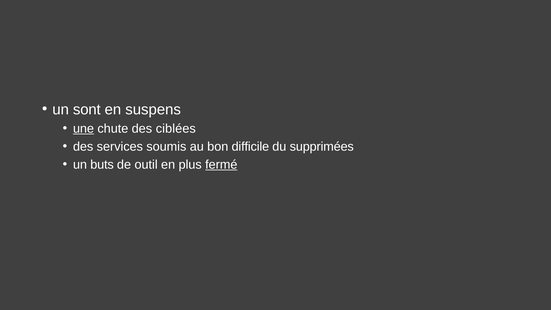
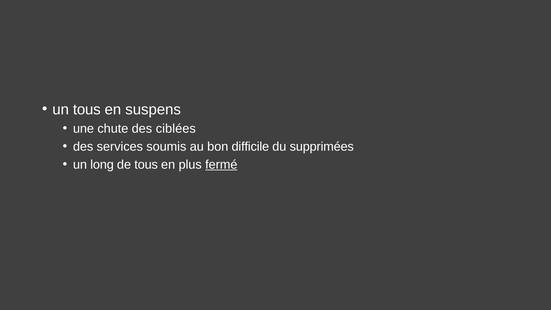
un sont: sont -> tous
une underline: present -> none
buts: buts -> long
de outil: outil -> tous
